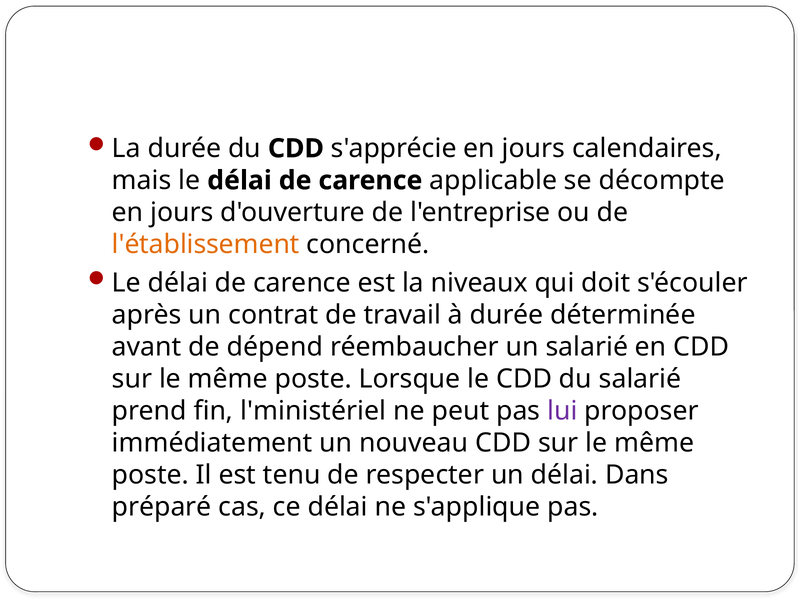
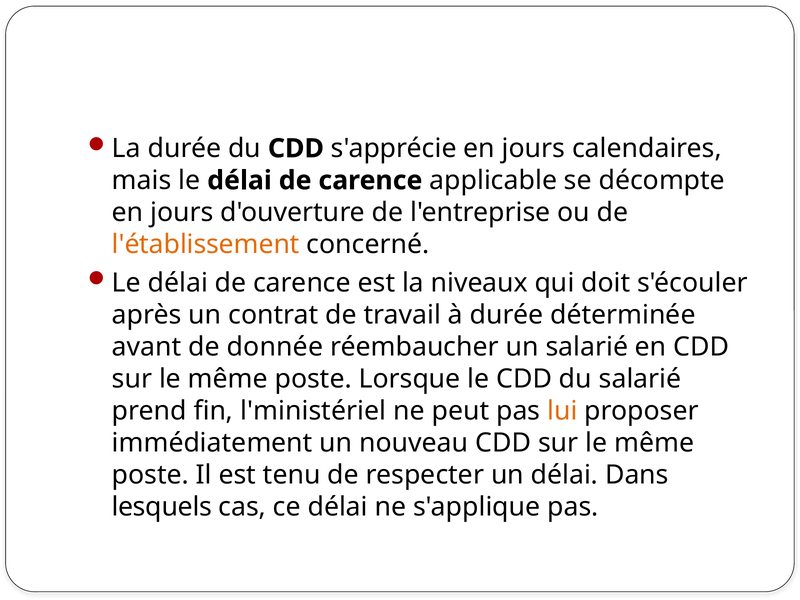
dépend: dépend -> donnée
lui colour: purple -> orange
préparé: préparé -> lesquels
